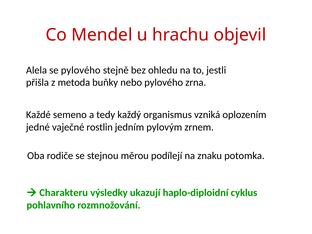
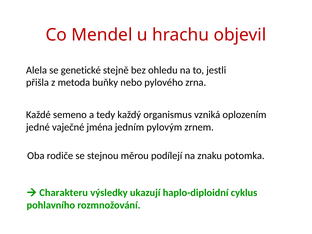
se pylového: pylového -> genetické
rostlin: rostlin -> jména
